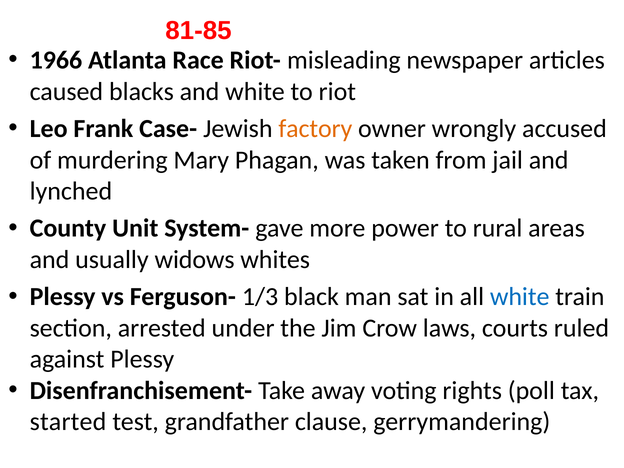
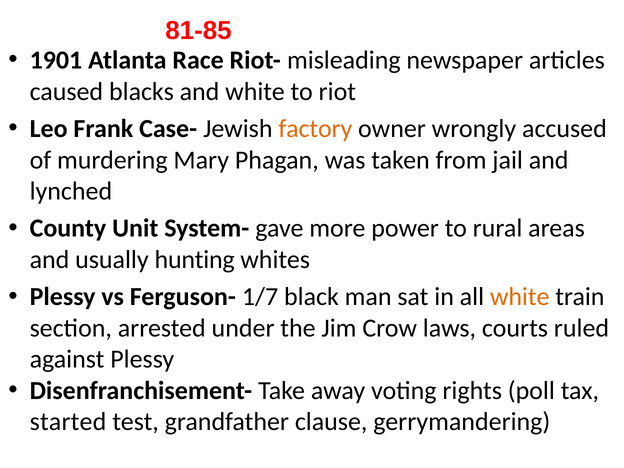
1966: 1966 -> 1901
widows: widows -> hunting
1/3: 1/3 -> 1/7
white at (520, 297) colour: blue -> orange
